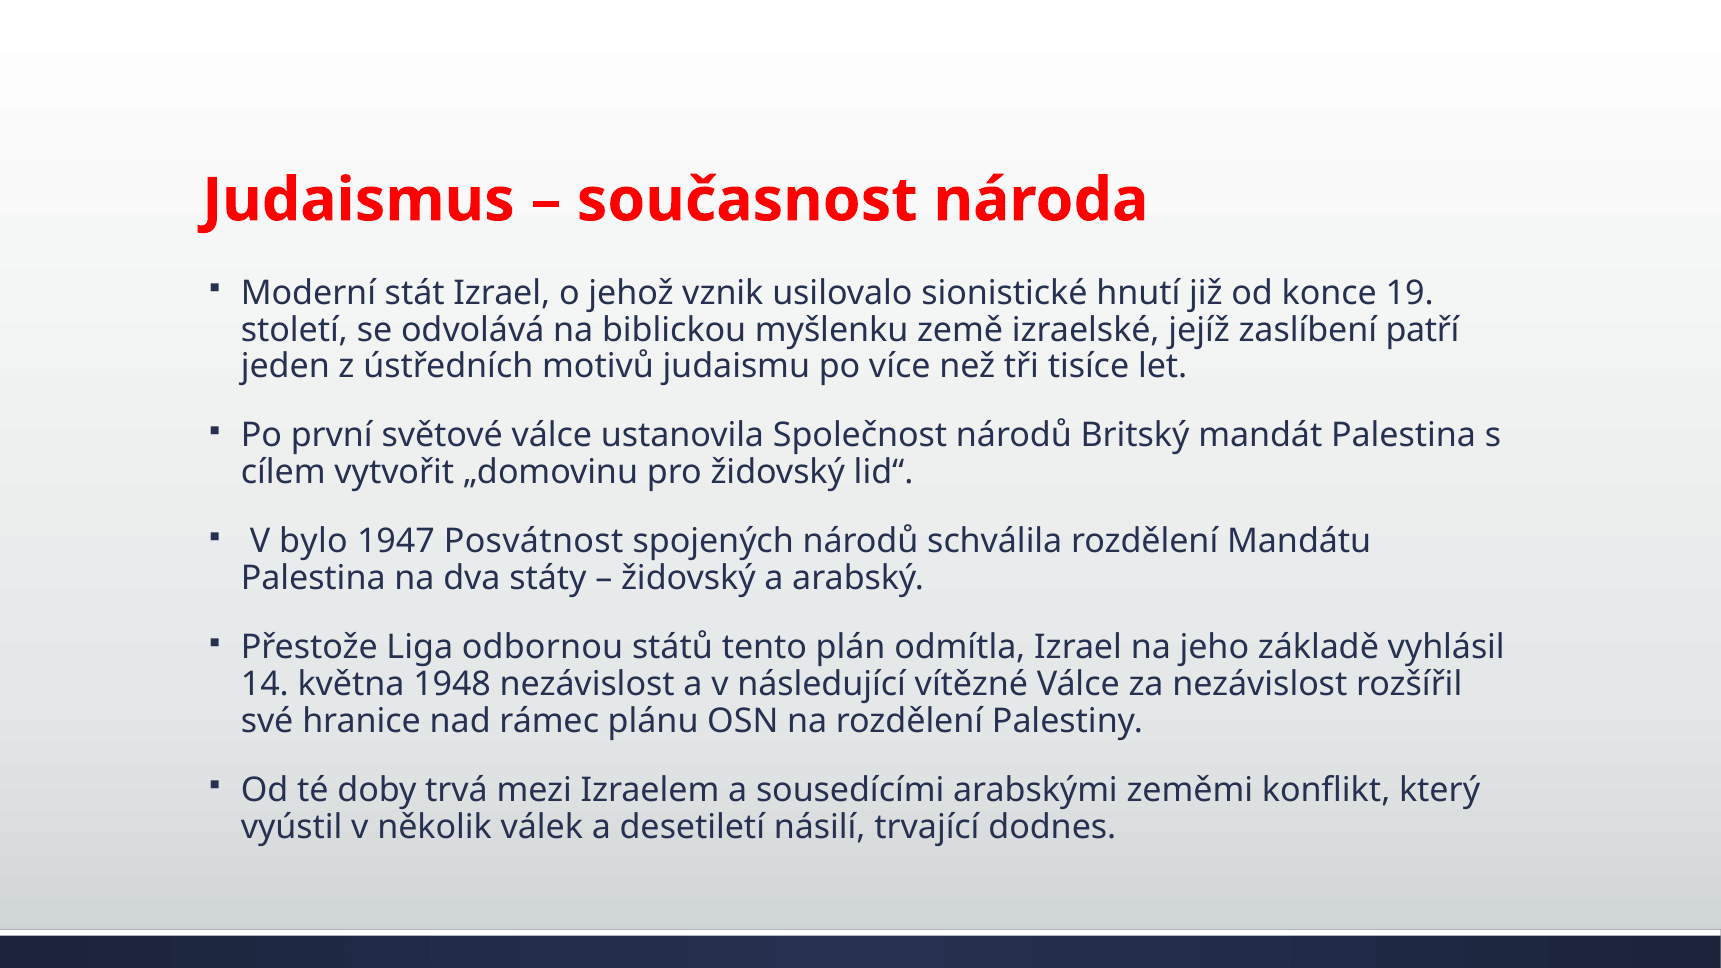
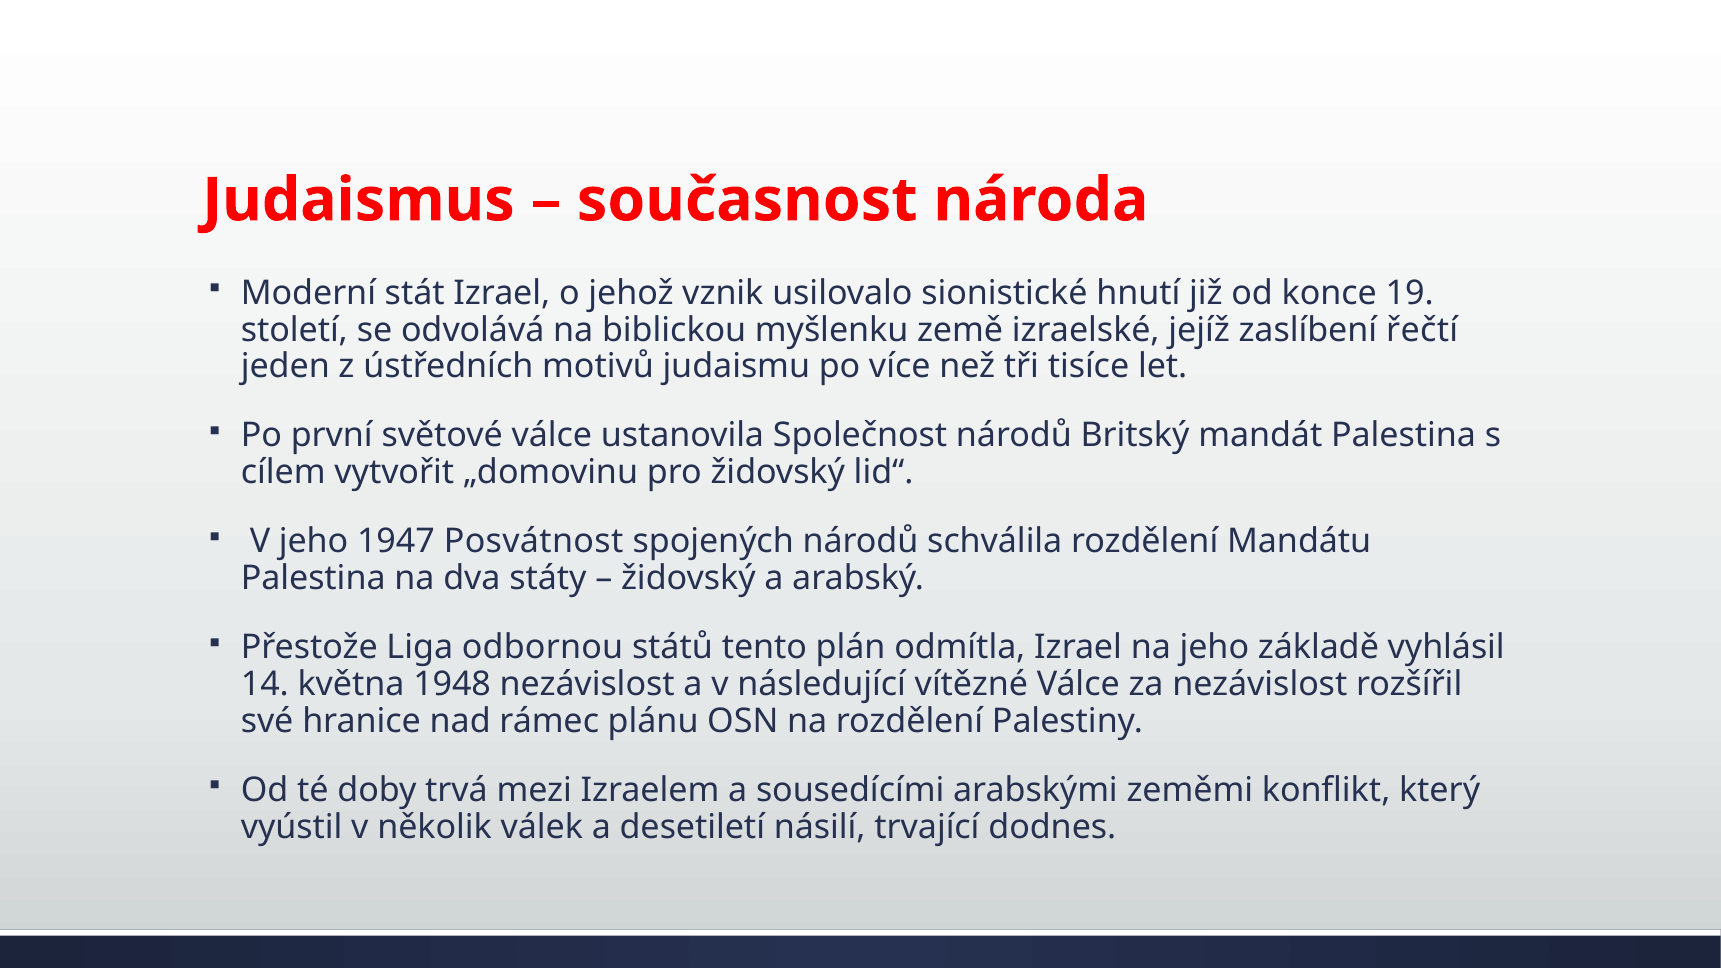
patří: patří -> řečtí
V bylo: bylo -> jeho
